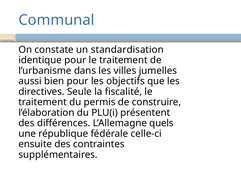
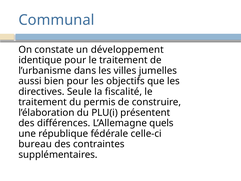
standardisation: standardisation -> développement
ensuite: ensuite -> bureau
